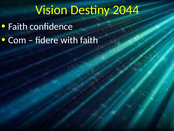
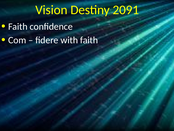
2044: 2044 -> 2091
